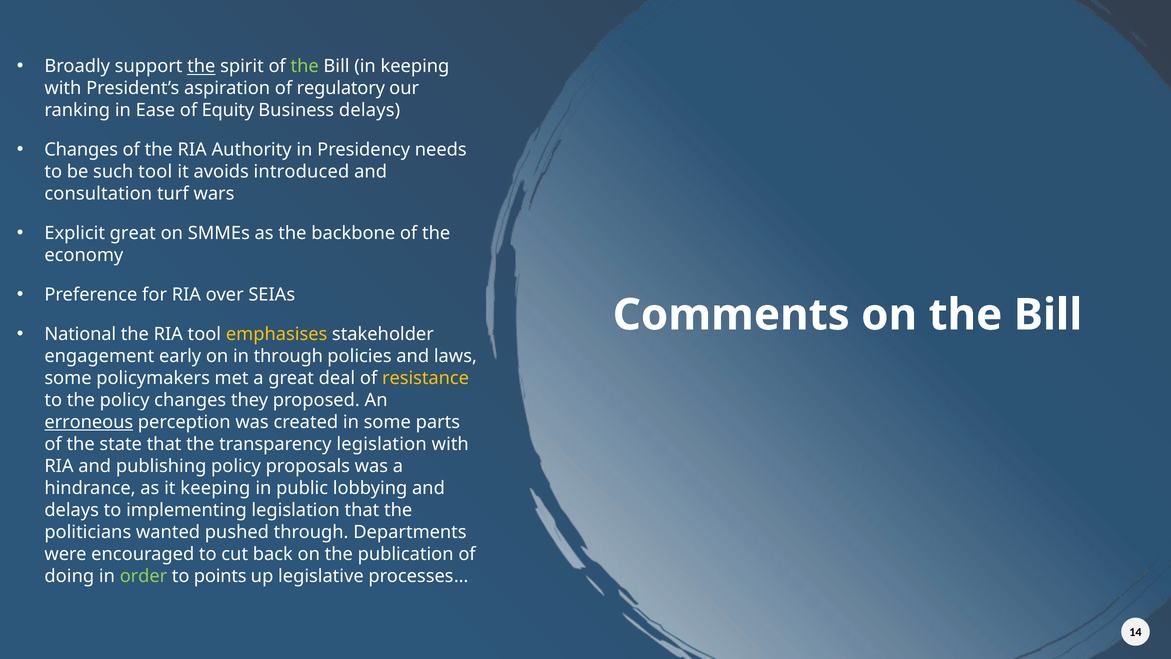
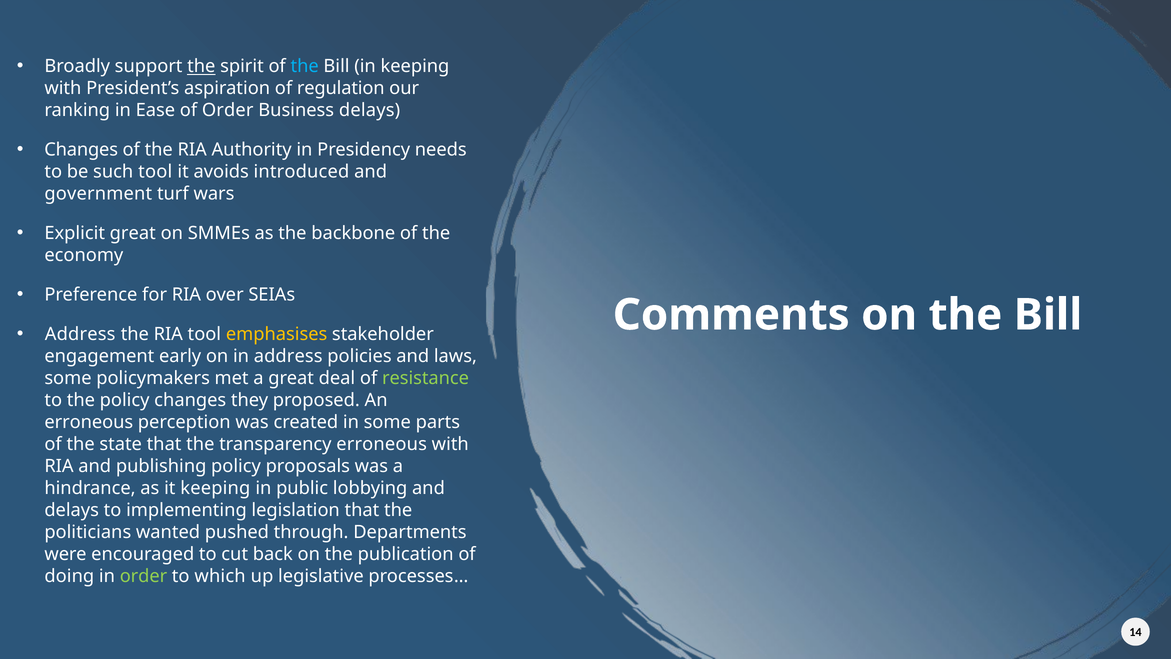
the at (305, 66) colour: light green -> light blue
regulatory: regulatory -> regulation
of Equity: Equity -> Order
consultation: consultation -> government
National at (80, 334): National -> Address
in through: through -> address
resistance colour: yellow -> light green
erroneous at (89, 422) underline: present -> none
transparency legislation: legislation -> erroneous
points: points -> which
